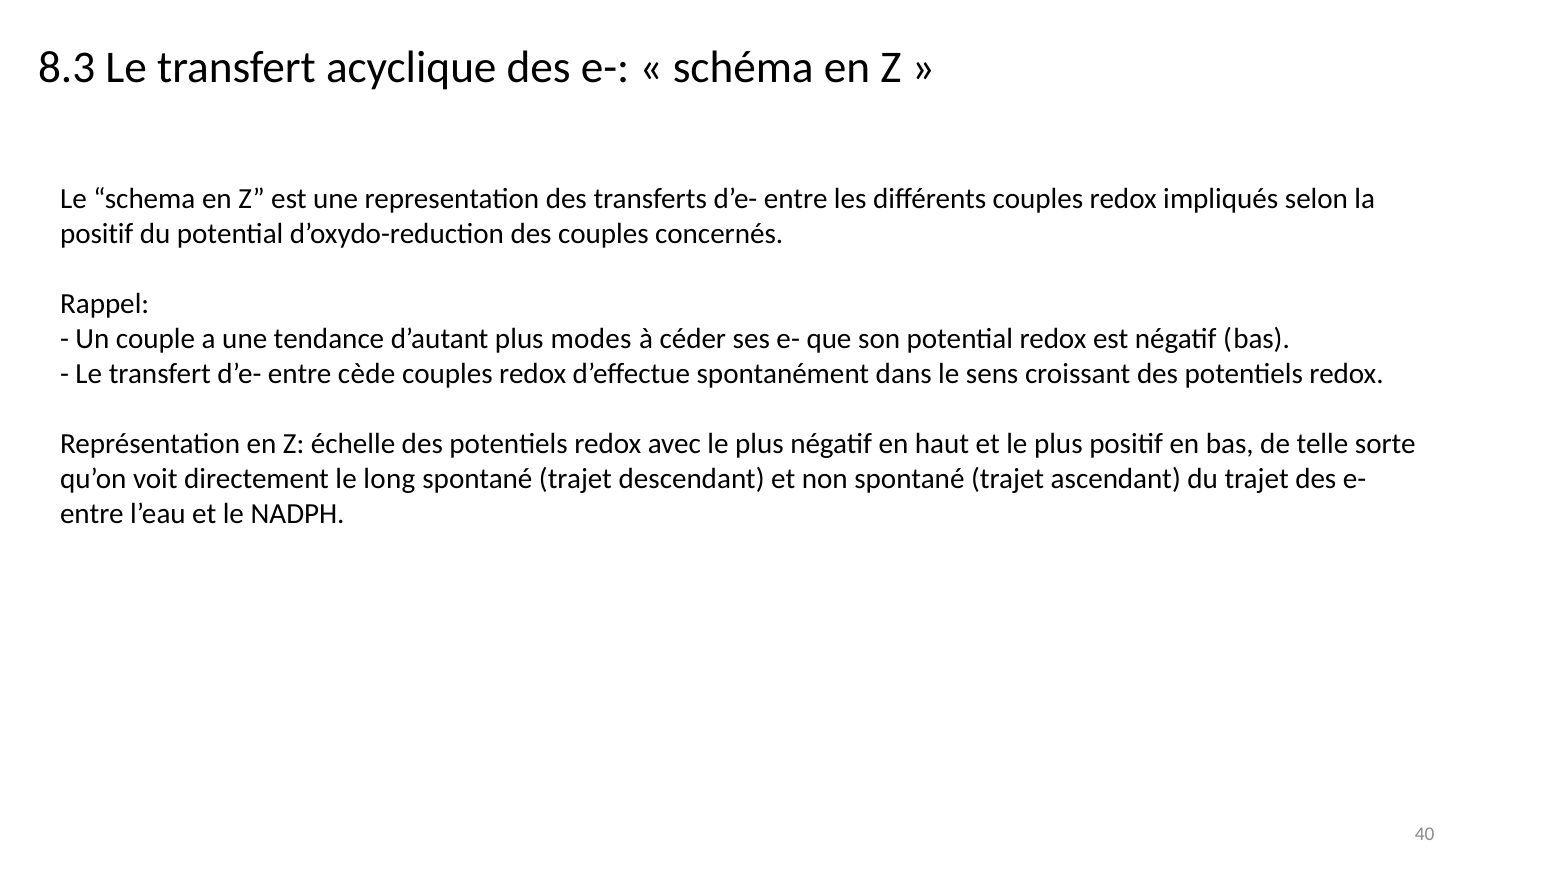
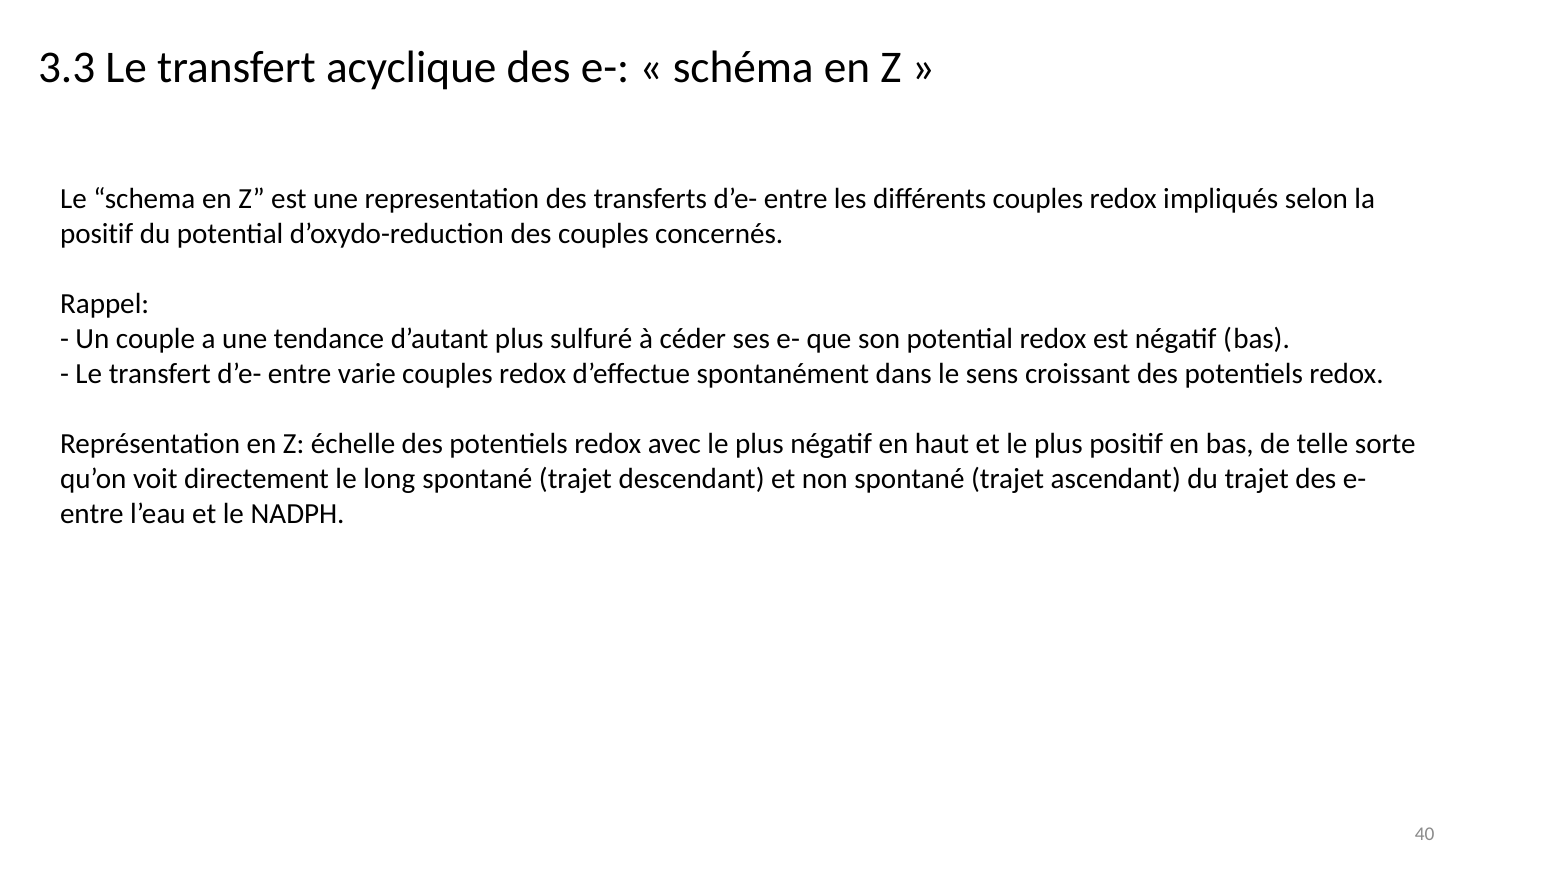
8.3: 8.3 -> 3.3
modes: modes -> sulfuré
cède: cède -> varie
